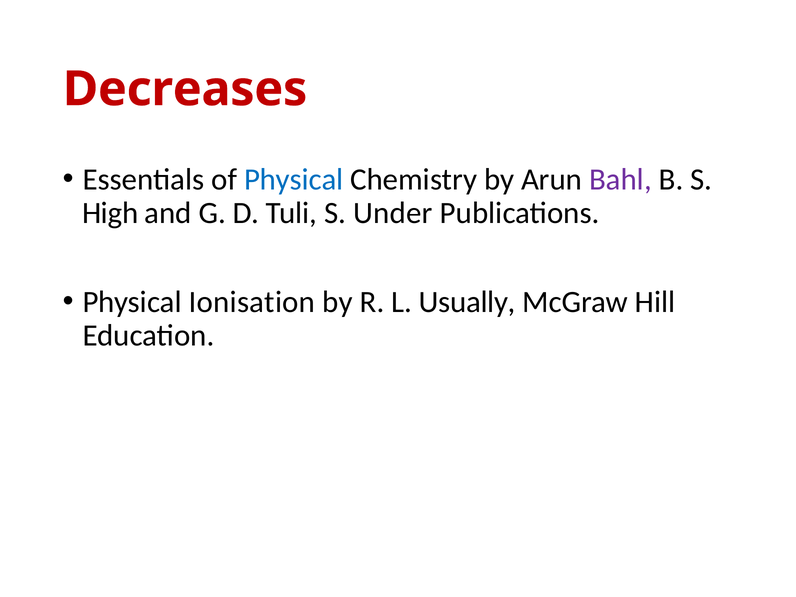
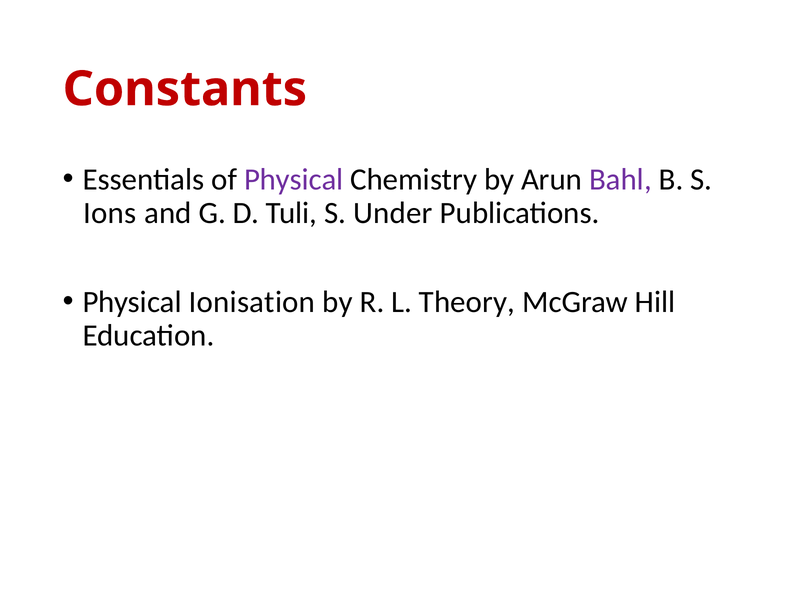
Decreases: Decreases -> Constants
Physical at (294, 179) colour: blue -> purple
High: High -> Ions
Usually: Usually -> Theory
